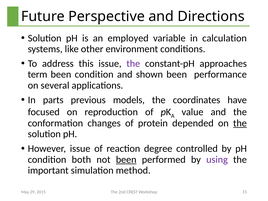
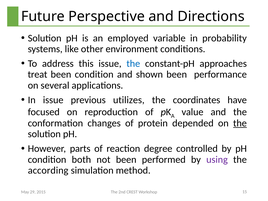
calculation: calculation -> probability
the at (133, 64) colour: purple -> blue
term: term -> treat
In parts: parts -> issue
models: models -> utilizes
However issue: issue -> parts
been at (126, 160) underline: present -> none
important: important -> according
